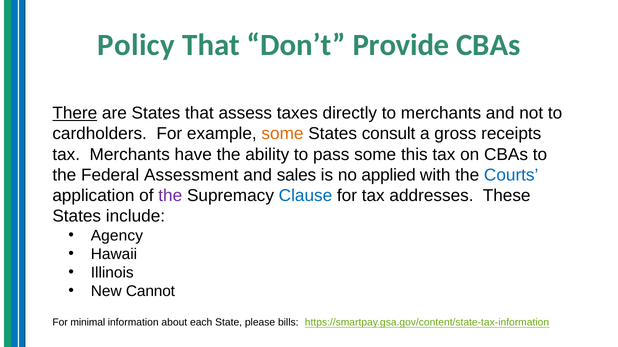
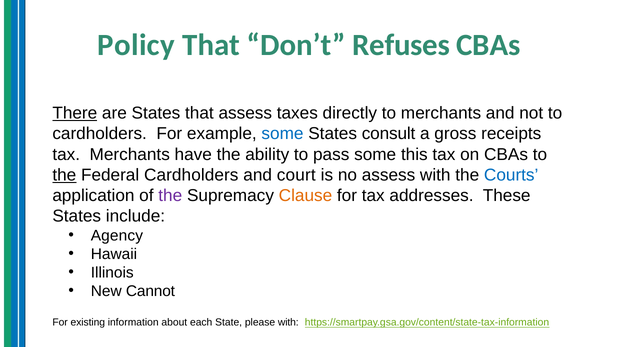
Provide: Provide -> Refuses
some at (282, 134) colour: orange -> blue
the at (64, 175) underline: none -> present
Federal Assessment: Assessment -> Cardholders
sales: sales -> court
no applied: applied -> assess
Clause colour: blue -> orange
minimal: minimal -> existing
please bills: bills -> with
